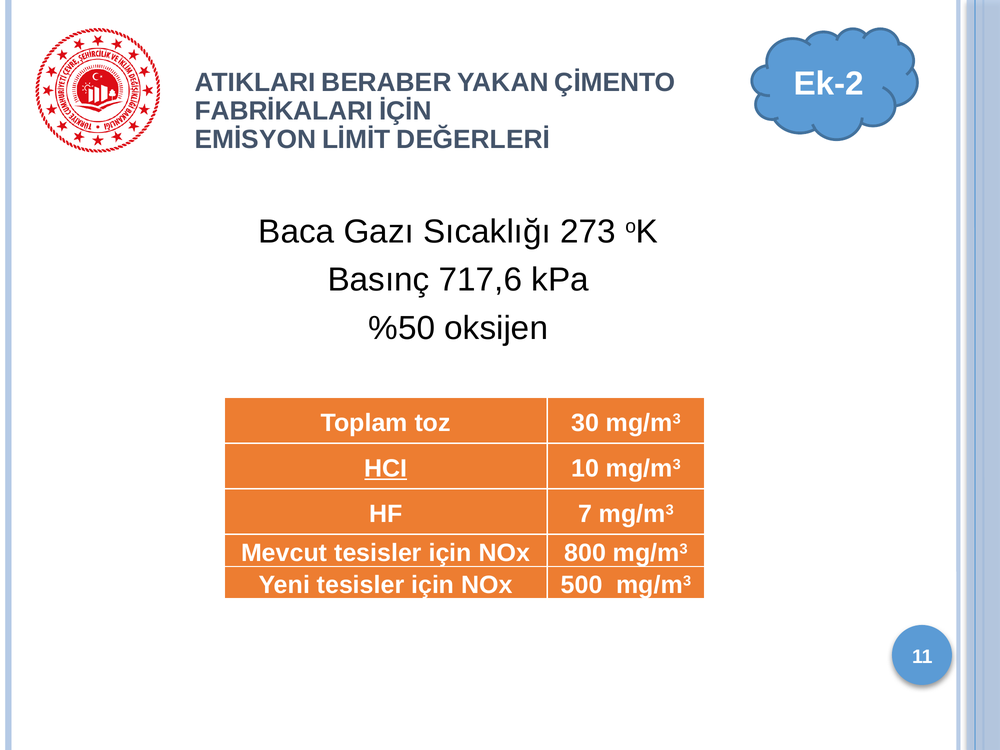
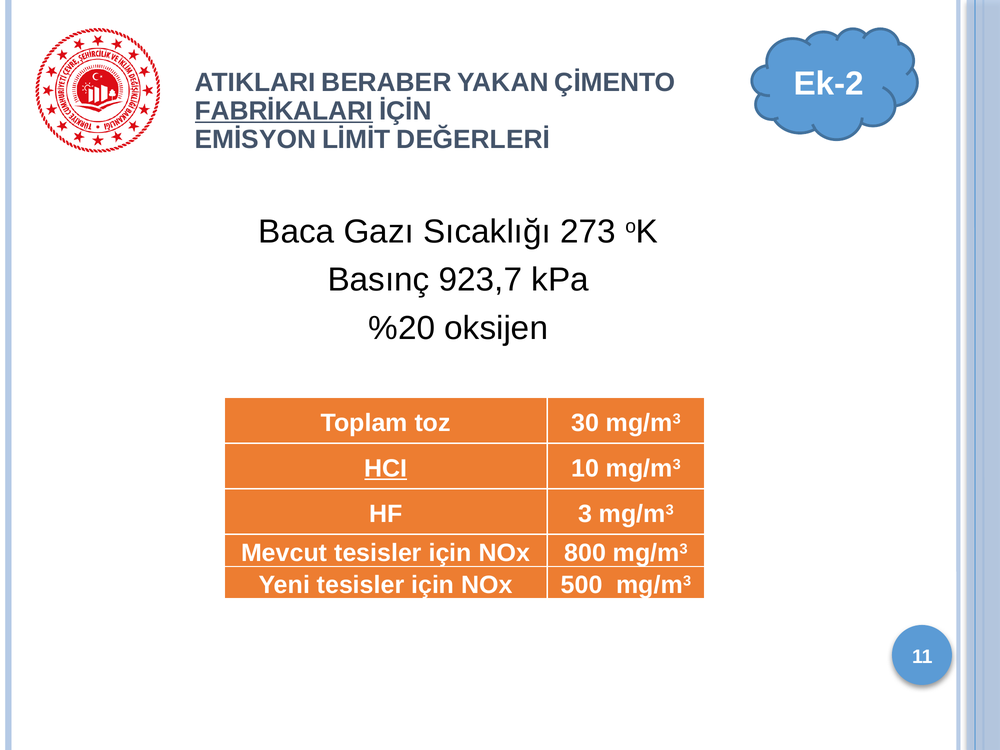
FABRİKALARI underline: none -> present
717,6: 717,6 -> 923,7
%50: %50 -> %20
7: 7 -> 3
